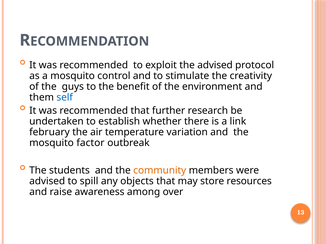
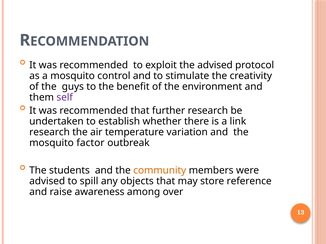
self colour: blue -> purple
february at (50, 132): february -> research
resources: resources -> reference
